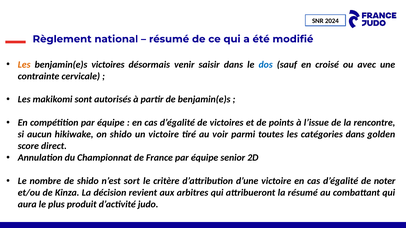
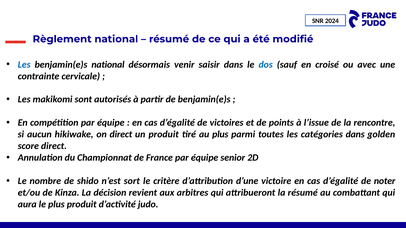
Les at (24, 65) colour: orange -> blue
benjamin(e)s victoires: victoires -> national
on shido: shido -> direct
un victoire: victoire -> produit
au voir: voir -> plus
